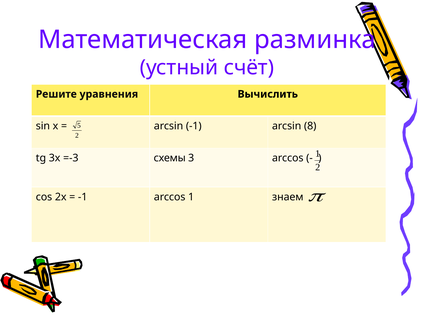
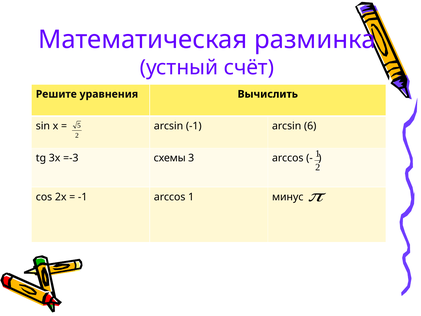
8: 8 -> 6
знаем: знаем -> минус
